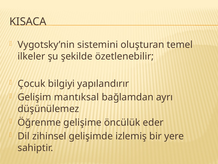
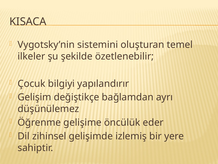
mantıksal: mantıksal -> değiştikçe
